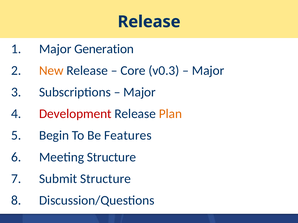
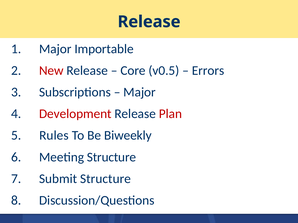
Generation: Generation -> Importable
New colour: orange -> red
v0.3: v0.3 -> v0.5
Major at (208, 71): Major -> Errors
Plan colour: orange -> red
Begin: Begin -> Rules
Features: Features -> Biweekly
